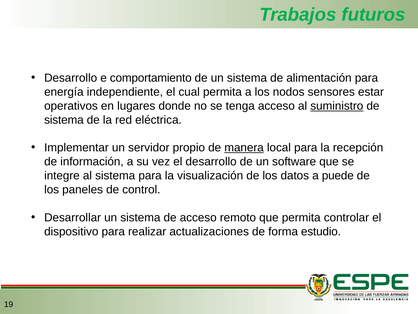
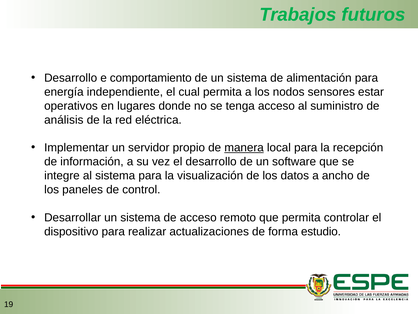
suministro underline: present -> none
sistema at (64, 120): sistema -> análisis
puede: puede -> ancho
